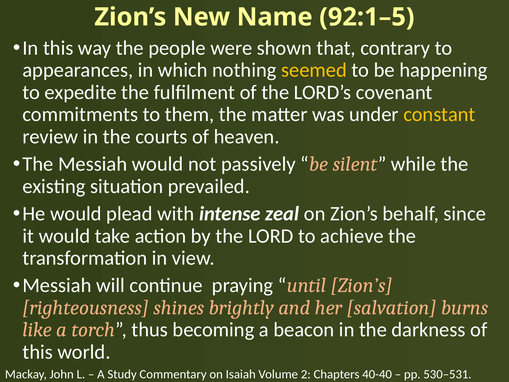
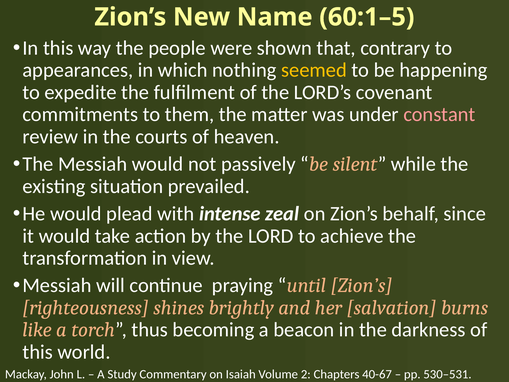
92:1–5: 92:1–5 -> 60:1–5
constant colour: yellow -> pink
40-40: 40-40 -> 40-67
